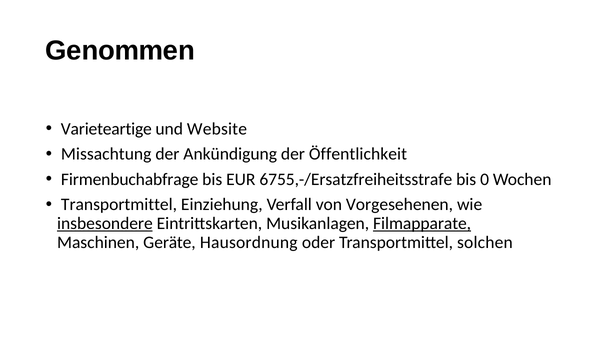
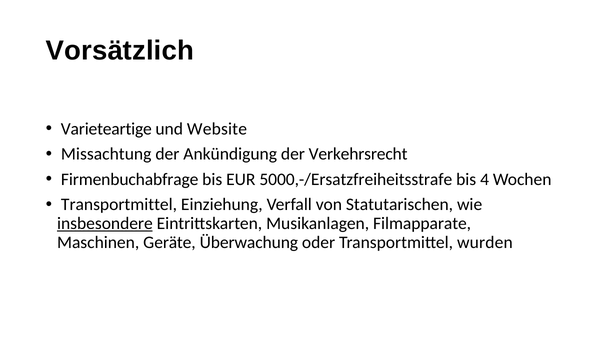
Genommen: Genommen -> Vorsätzlich
Öffentlichkeit: Öffentlichkeit -> Verkehrsrecht
6755,-/Ersatzfreiheitsstrafe: 6755,-/Ersatzfreiheitsstrafe -> 5000,-/Ersatzfreiheitsstrafe
0: 0 -> 4
Vorgesehenen: Vorgesehenen -> Statutarischen
Filmapparate underline: present -> none
Hausordnung: Hausordnung -> Überwachung
solchen: solchen -> wurden
